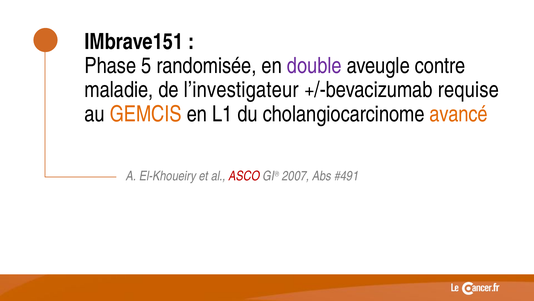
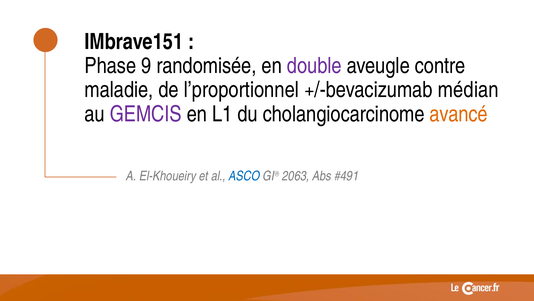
5: 5 -> 9
l’investigateur: l’investigateur -> l’proportionnel
requise: requise -> médian
GEMCIS colour: orange -> purple
ASCO colour: red -> blue
2007: 2007 -> 2063
